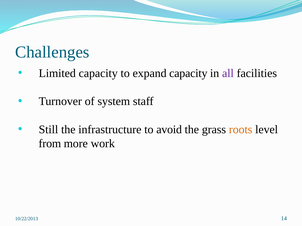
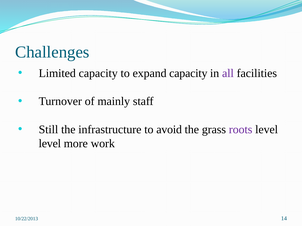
system: system -> mainly
roots colour: orange -> purple
from at (50, 144): from -> level
